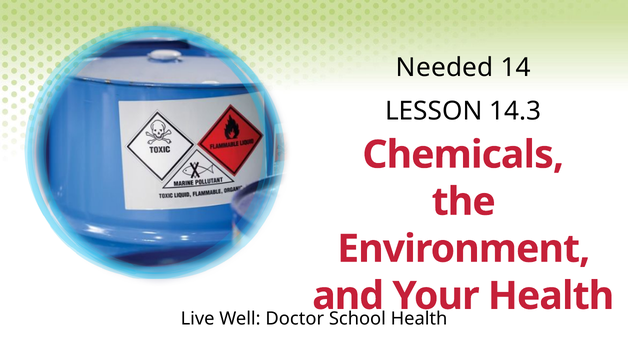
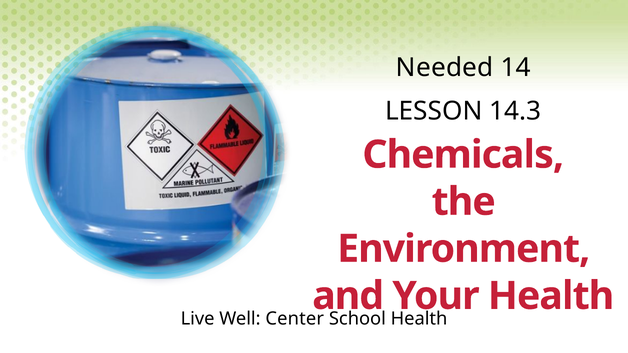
Doctor: Doctor -> Center
